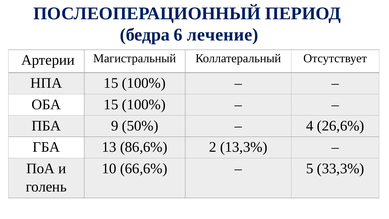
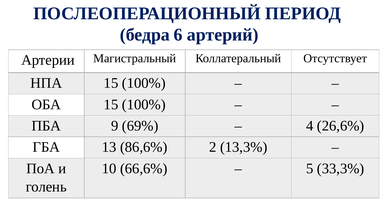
лечение: лечение -> артерий
50%: 50% -> 69%
